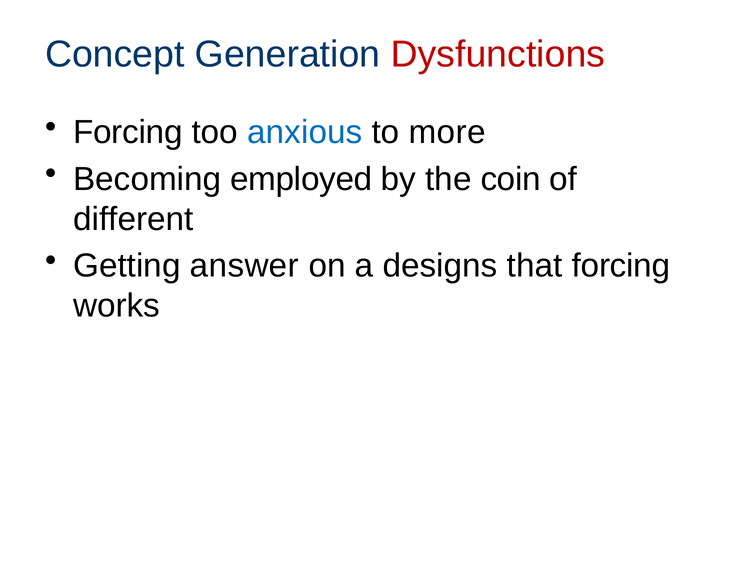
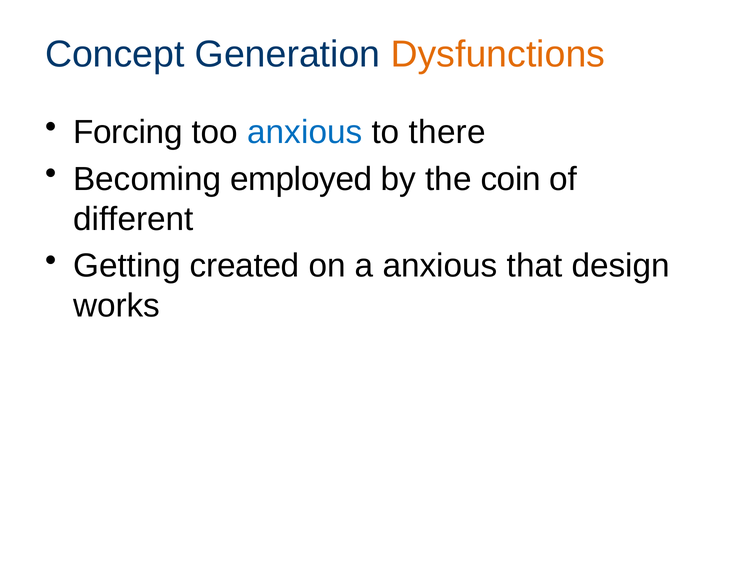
Dysfunctions colour: red -> orange
more: more -> there
answer: answer -> created
a designs: designs -> anxious
that forcing: forcing -> design
